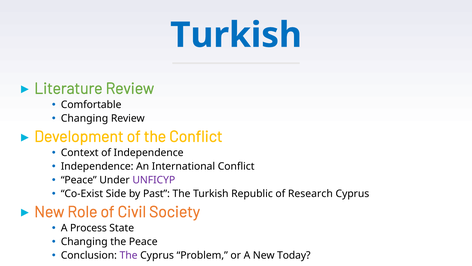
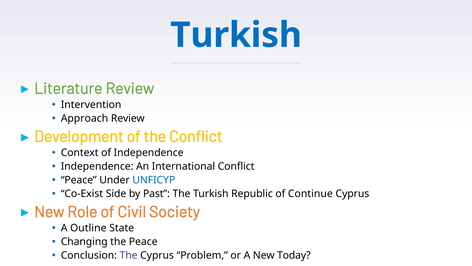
Comfortable: Comfortable -> Intervention
Changing at (85, 118): Changing -> Approach
UNFICYP colour: purple -> blue
Research: Research -> Continue
Process: Process -> Outline
